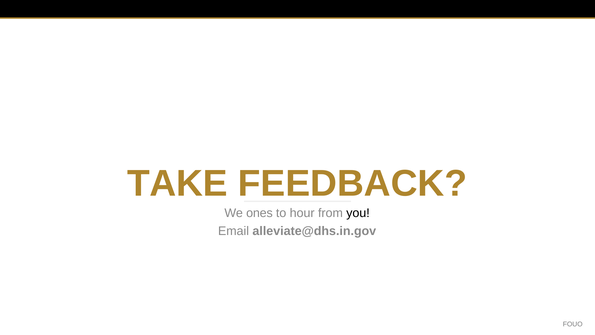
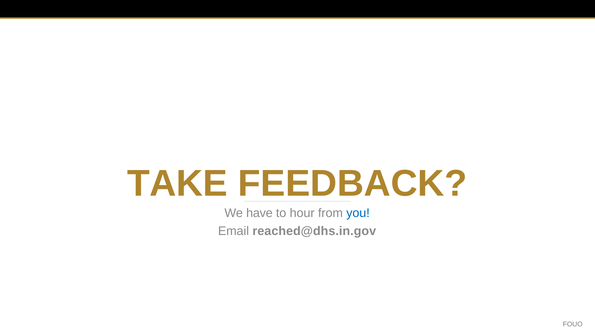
ones: ones -> have
you colour: black -> blue
alleviate@dhs.in.gov: alleviate@dhs.in.gov -> reached@dhs.in.gov
